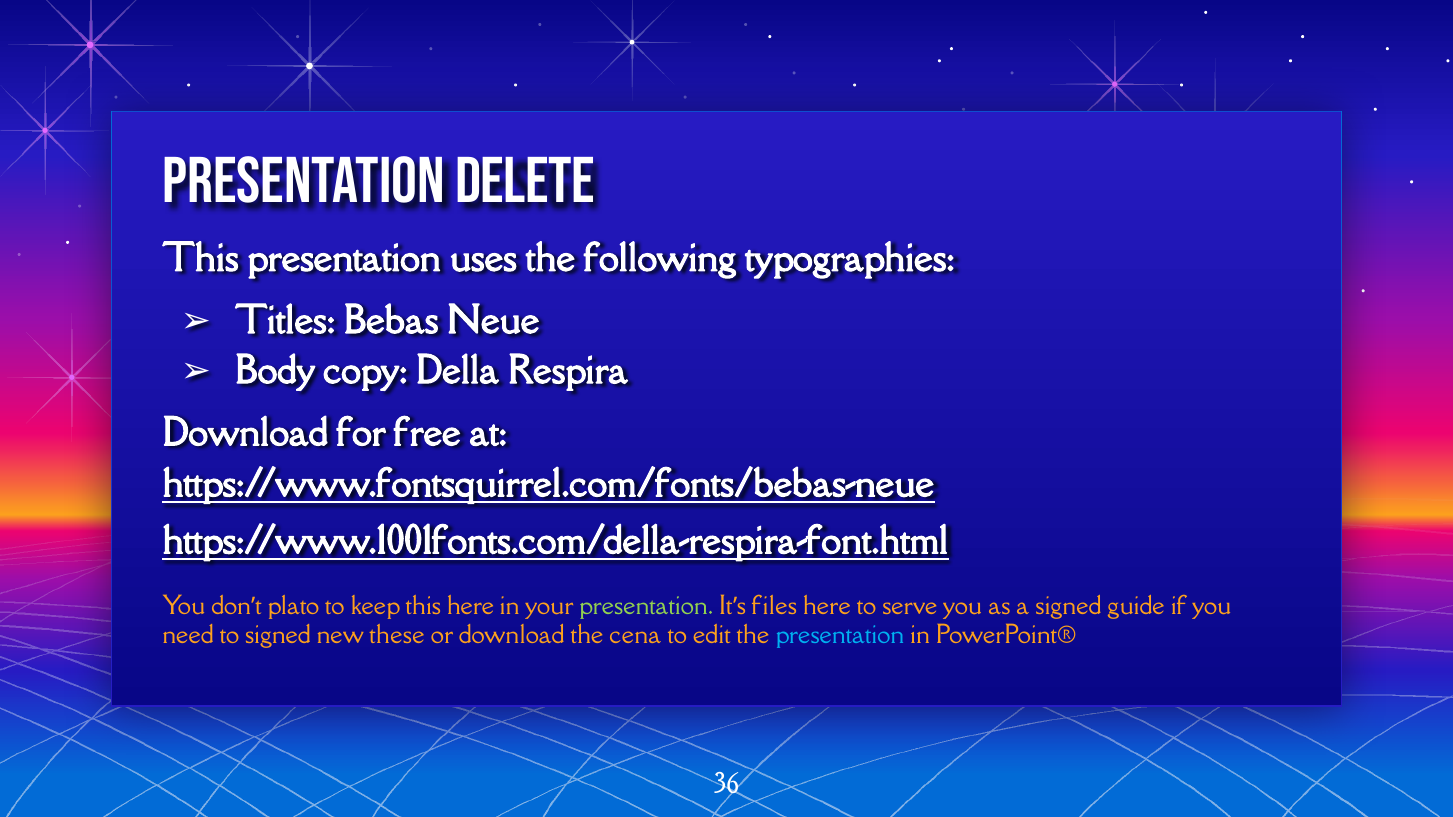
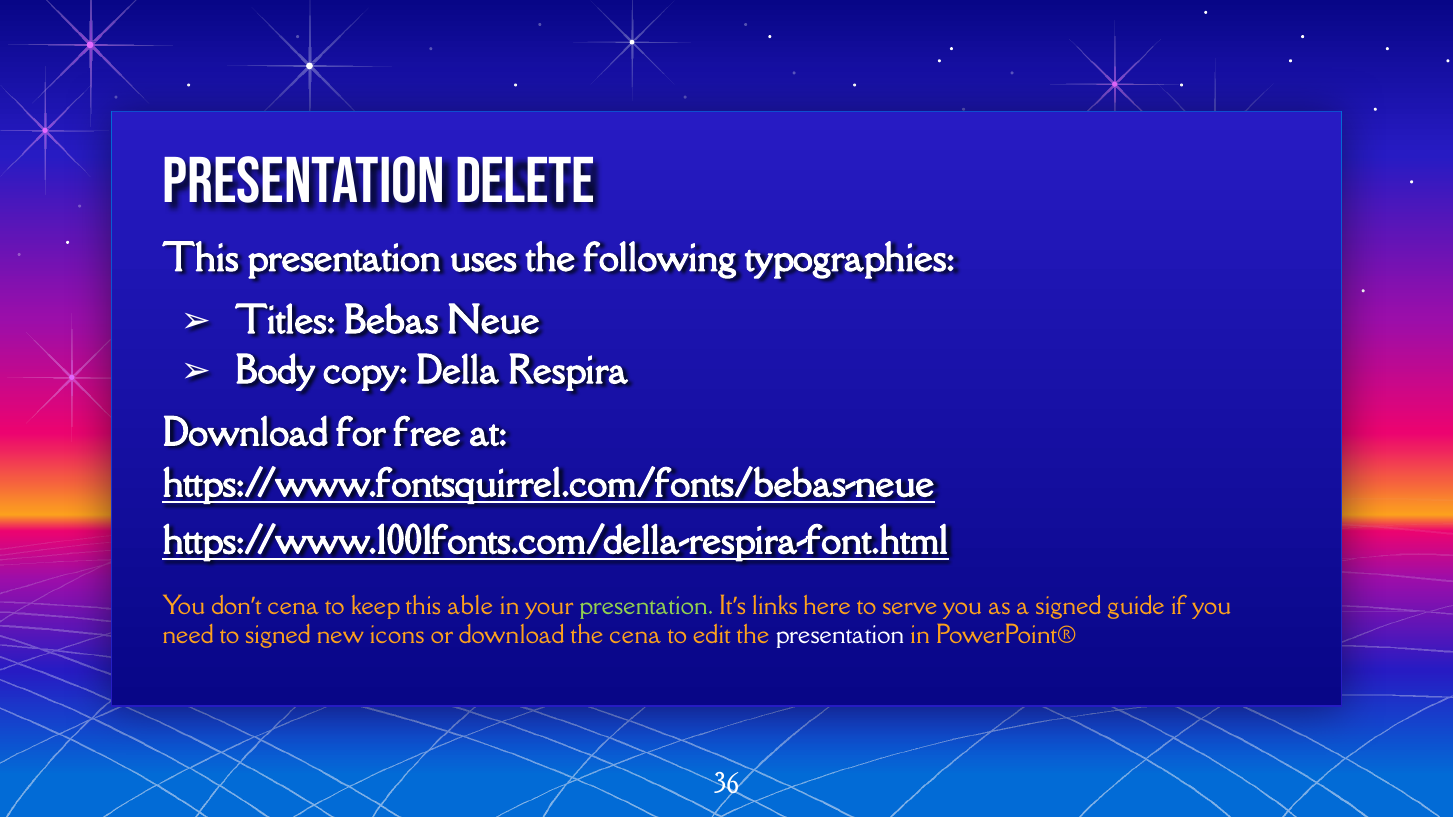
plato at (293, 606): plato -> cena
this here: here -> able
files: files -> links
these: these -> icons
presentation at (840, 635) colour: light blue -> white
